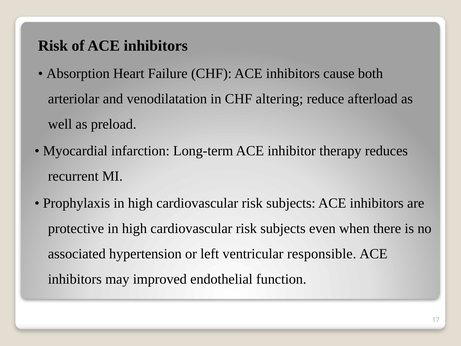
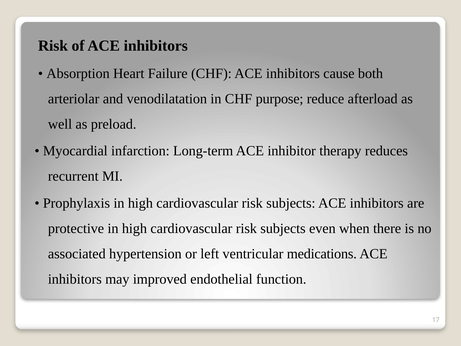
altering: altering -> purpose
responsible: responsible -> medications
